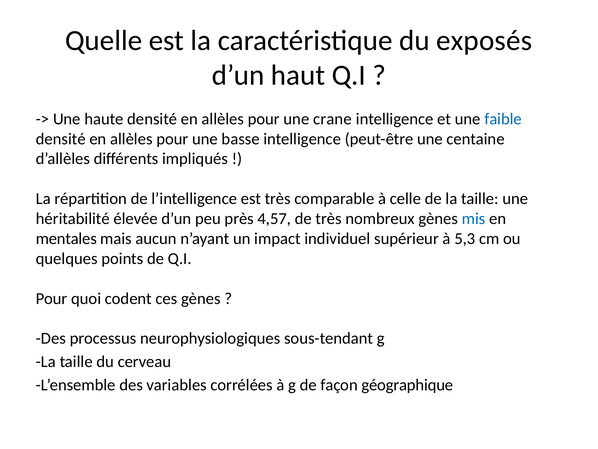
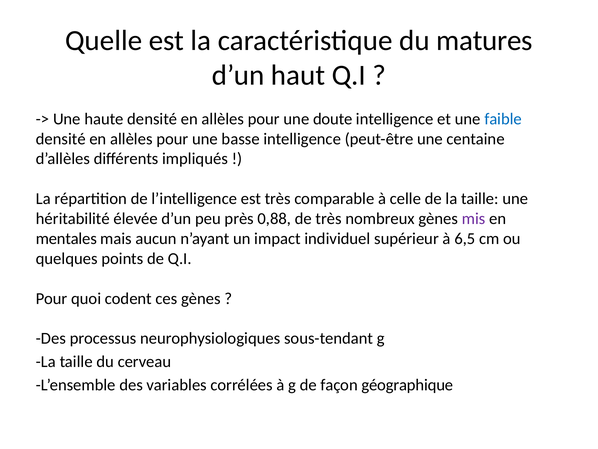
exposés: exposés -> matures
crane: crane -> doute
4,57: 4,57 -> 0,88
mis colour: blue -> purple
5,3: 5,3 -> 6,5
